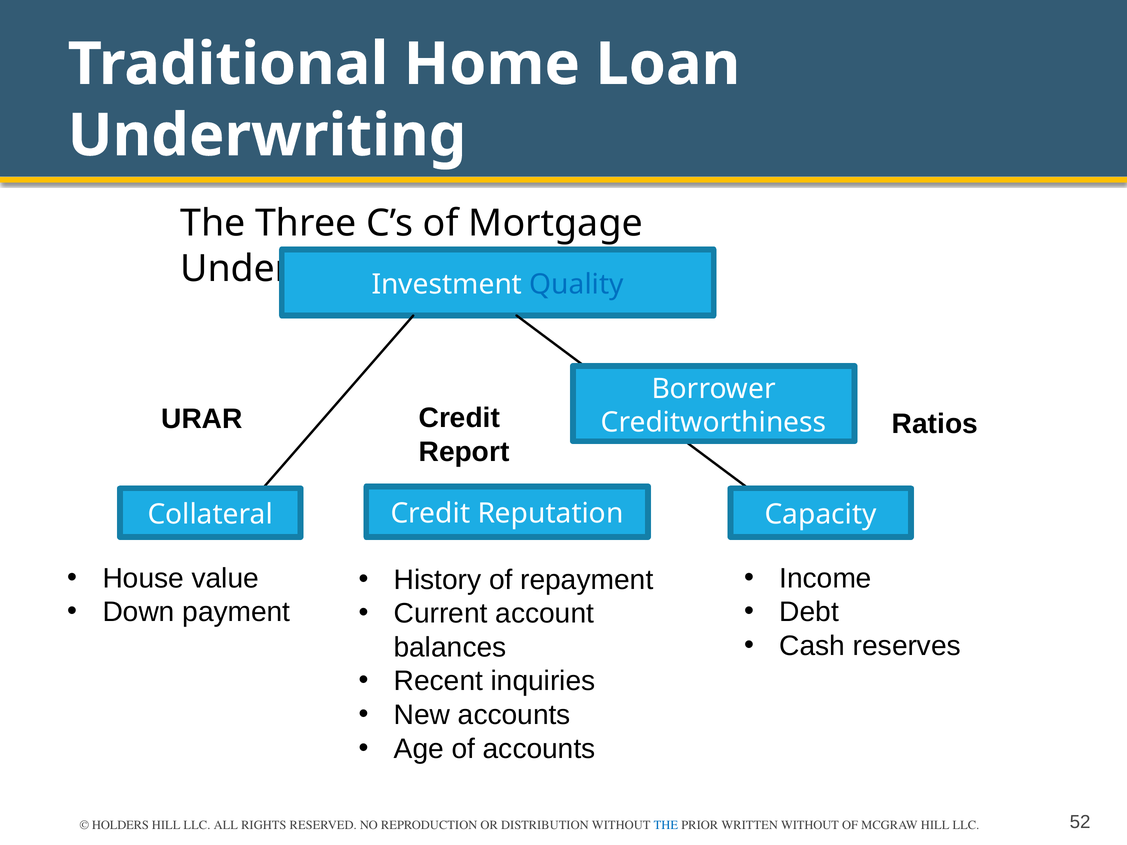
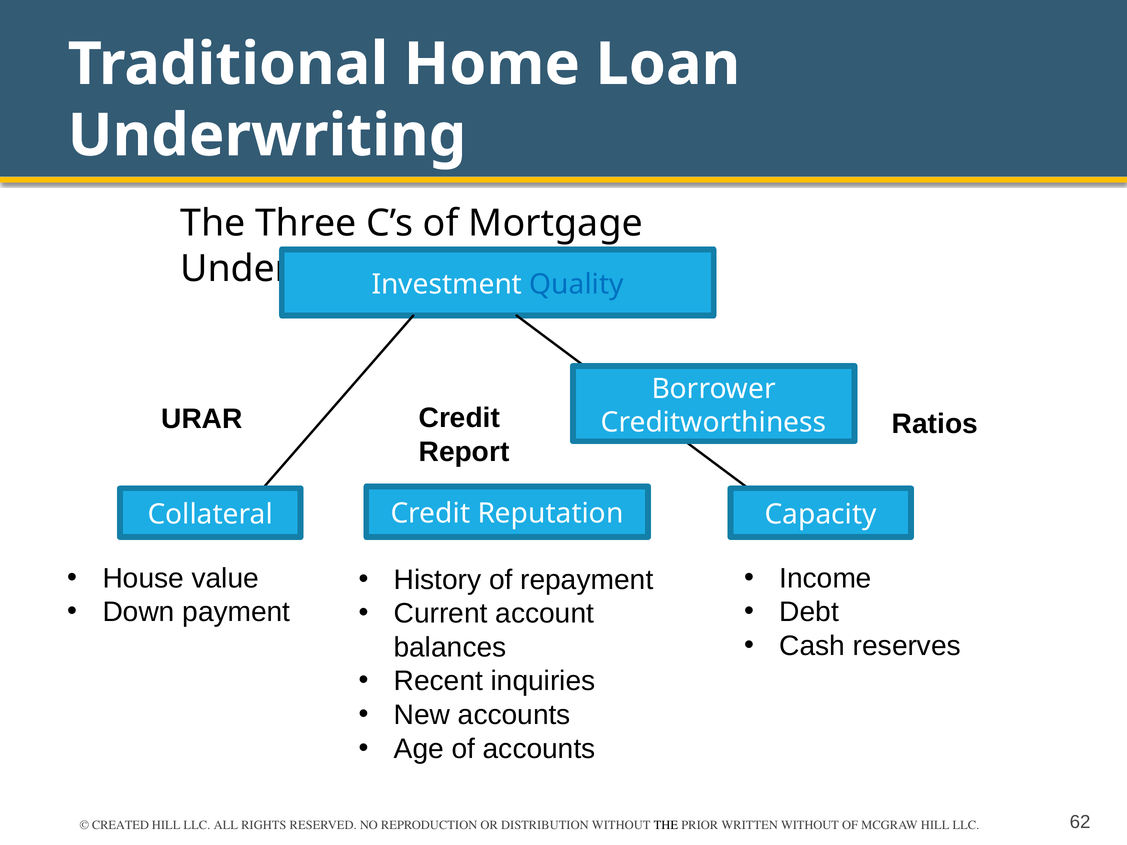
HOLDERS: HOLDERS -> CREATED
THE at (666, 825) colour: blue -> black
52: 52 -> 62
